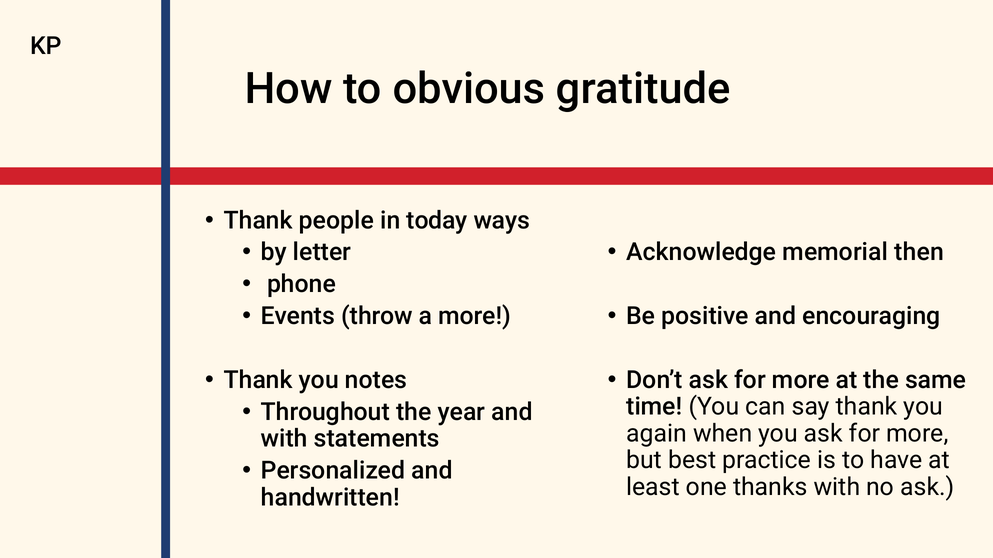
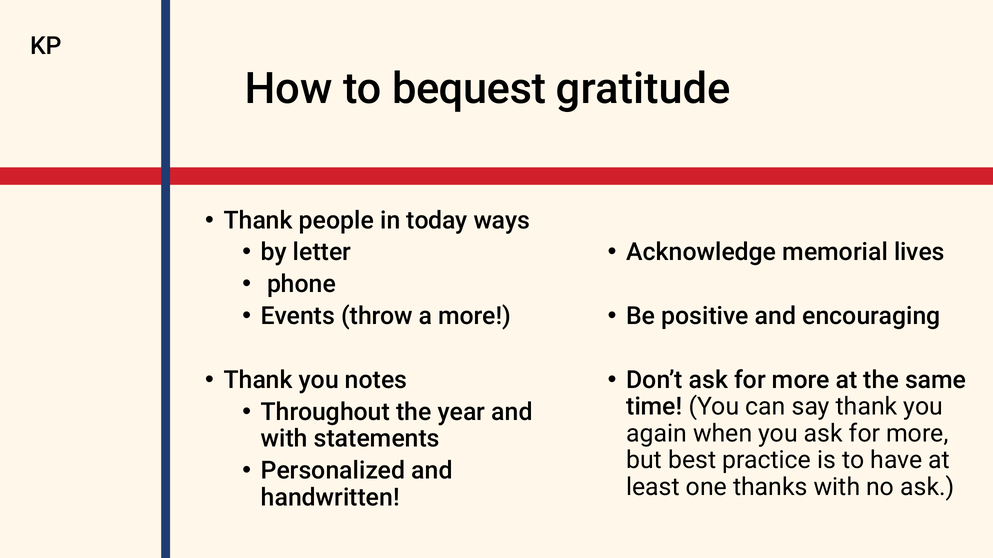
obvious: obvious -> bequest
then: then -> lives
